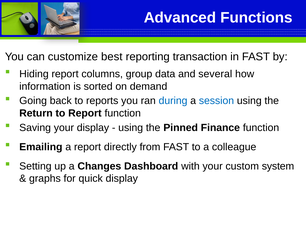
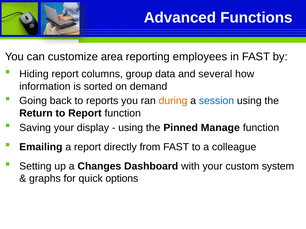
best: best -> area
transaction: transaction -> employees
during colour: blue -> orange
Finance: Finance -> Manage
quick display: display -> options
